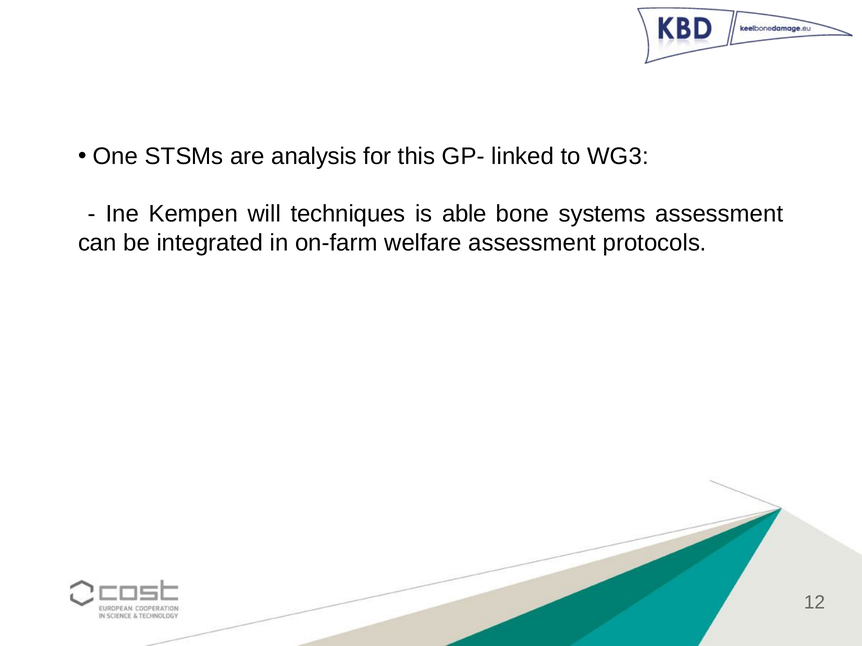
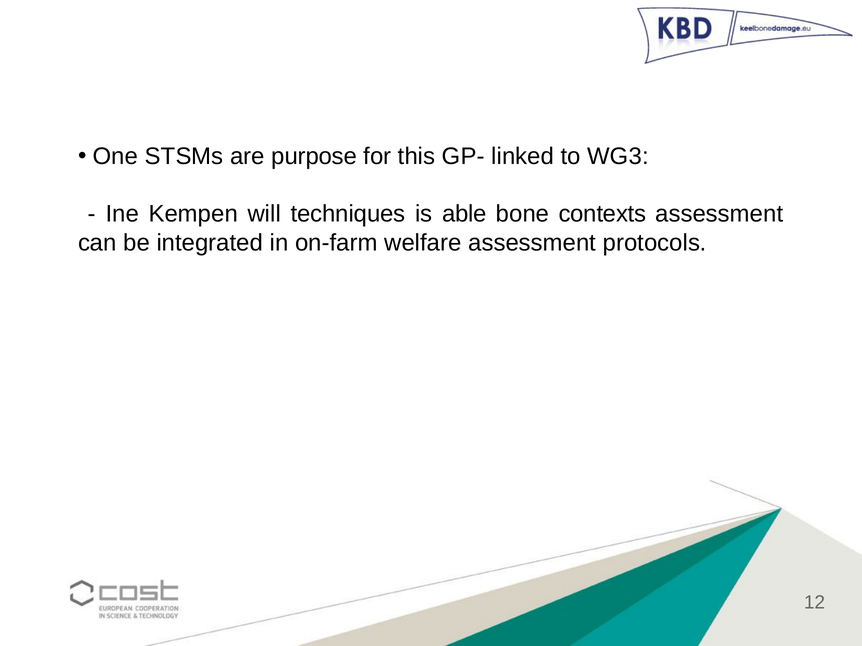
analysis: analysis -> purpose
systems: systems -> contexts
